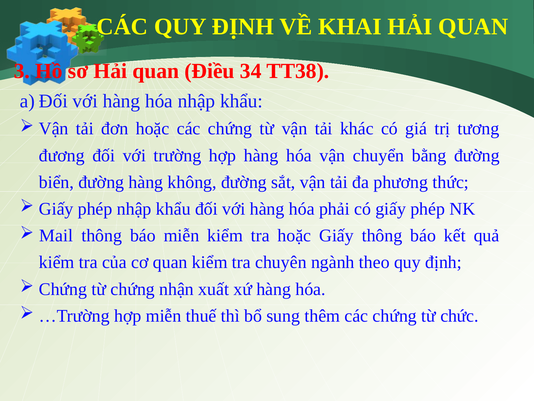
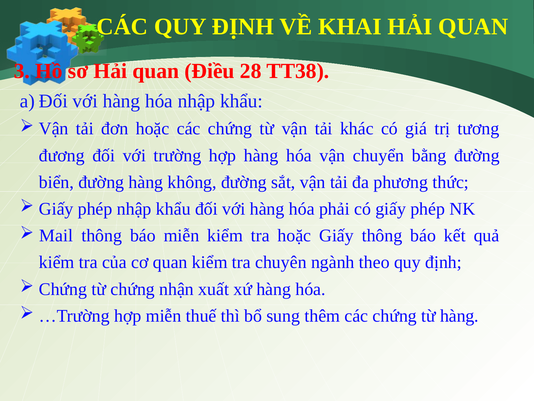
34: 34 -> 28
từ chức: chức -> hàng
